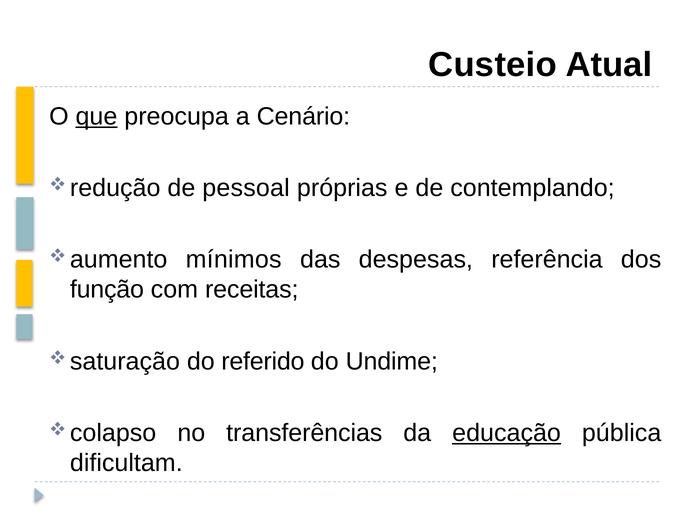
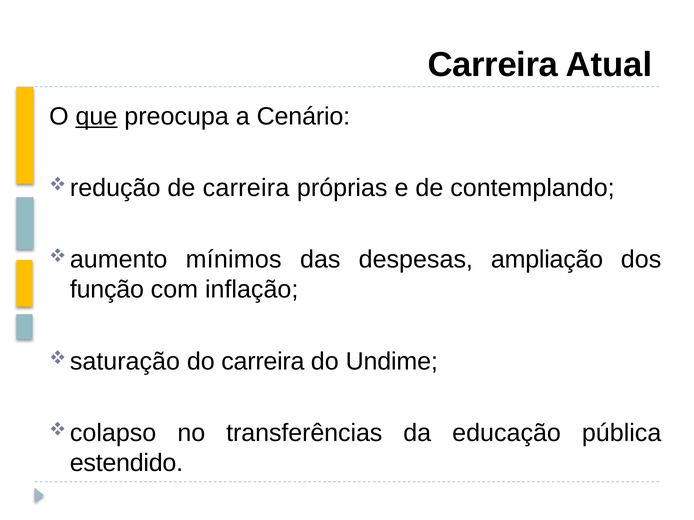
Custeio at (493, 65): Custeio -> Carreira
de pessoal: pessoal -> carreira
referência: referência -> ampliação
receitas: receitas -> inflação
do referido: referido -> carreira
educação underline: present -> none
dificultam: dificultam -> estendido
